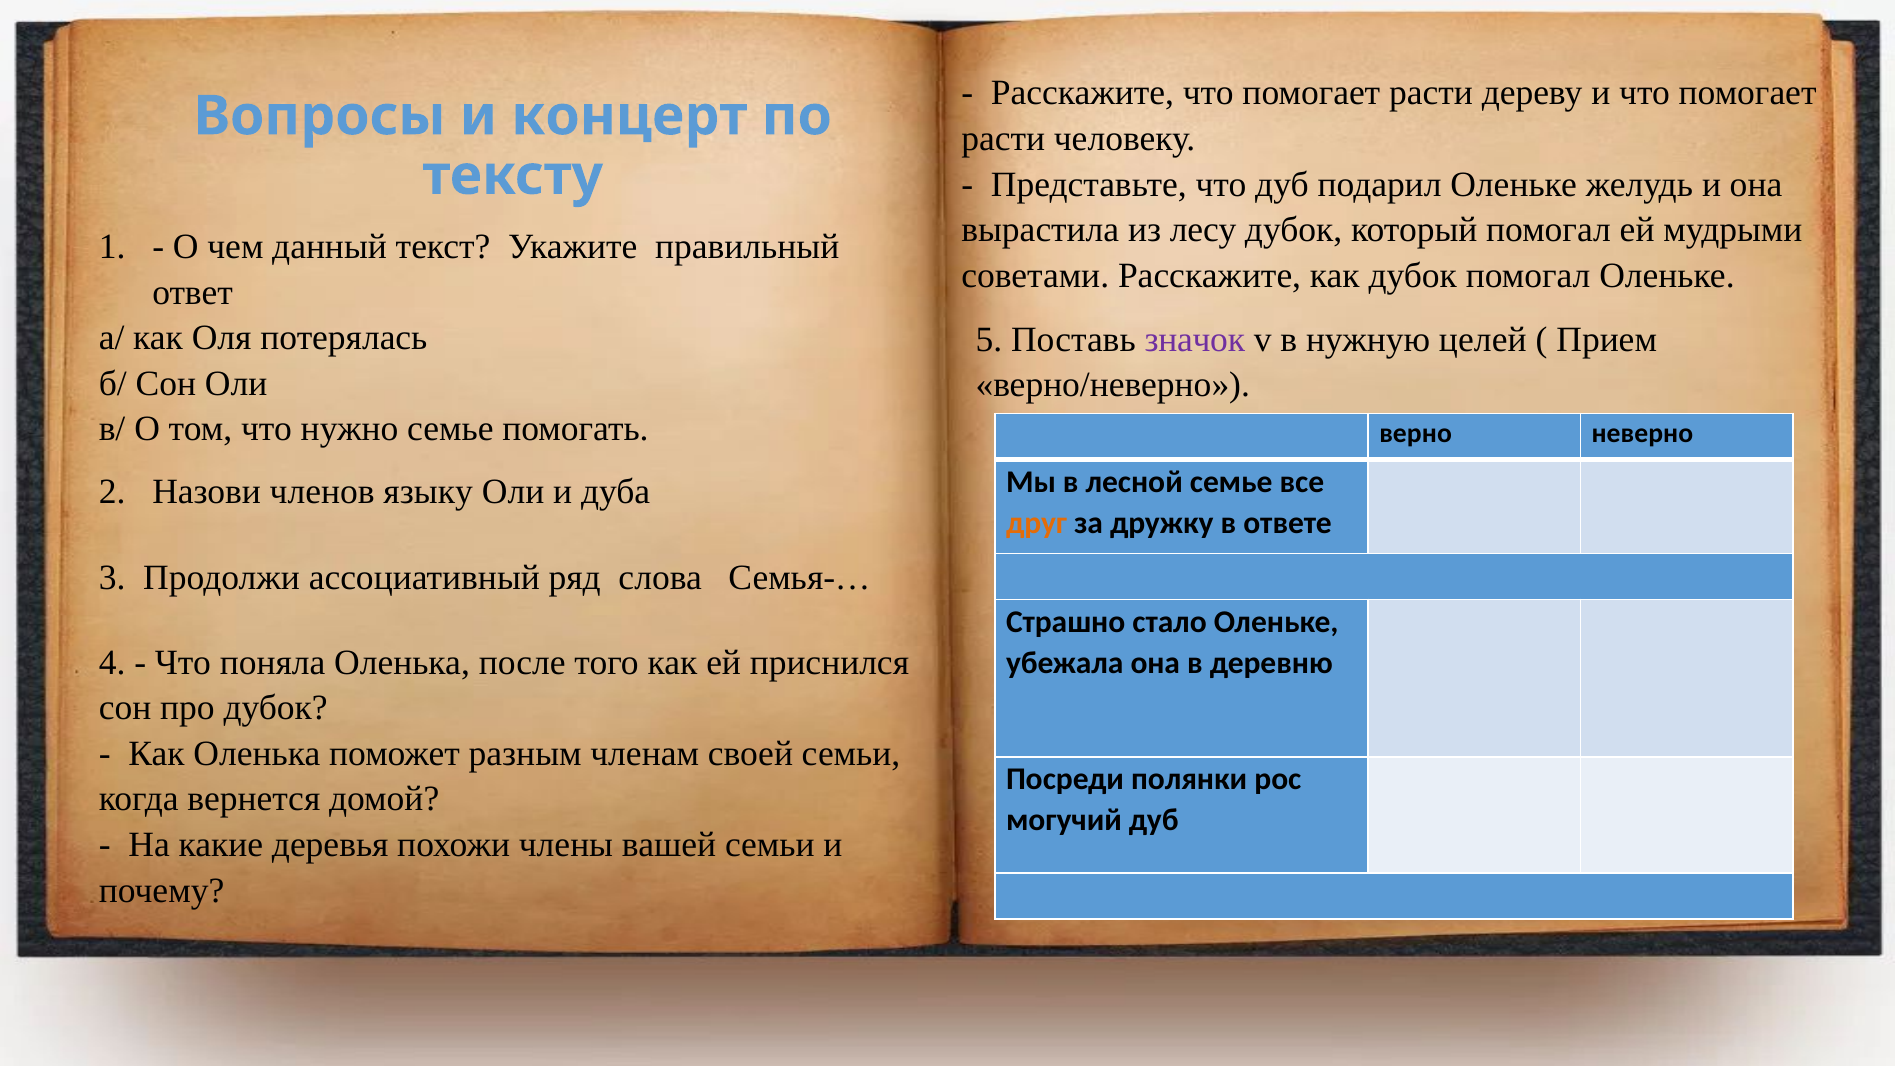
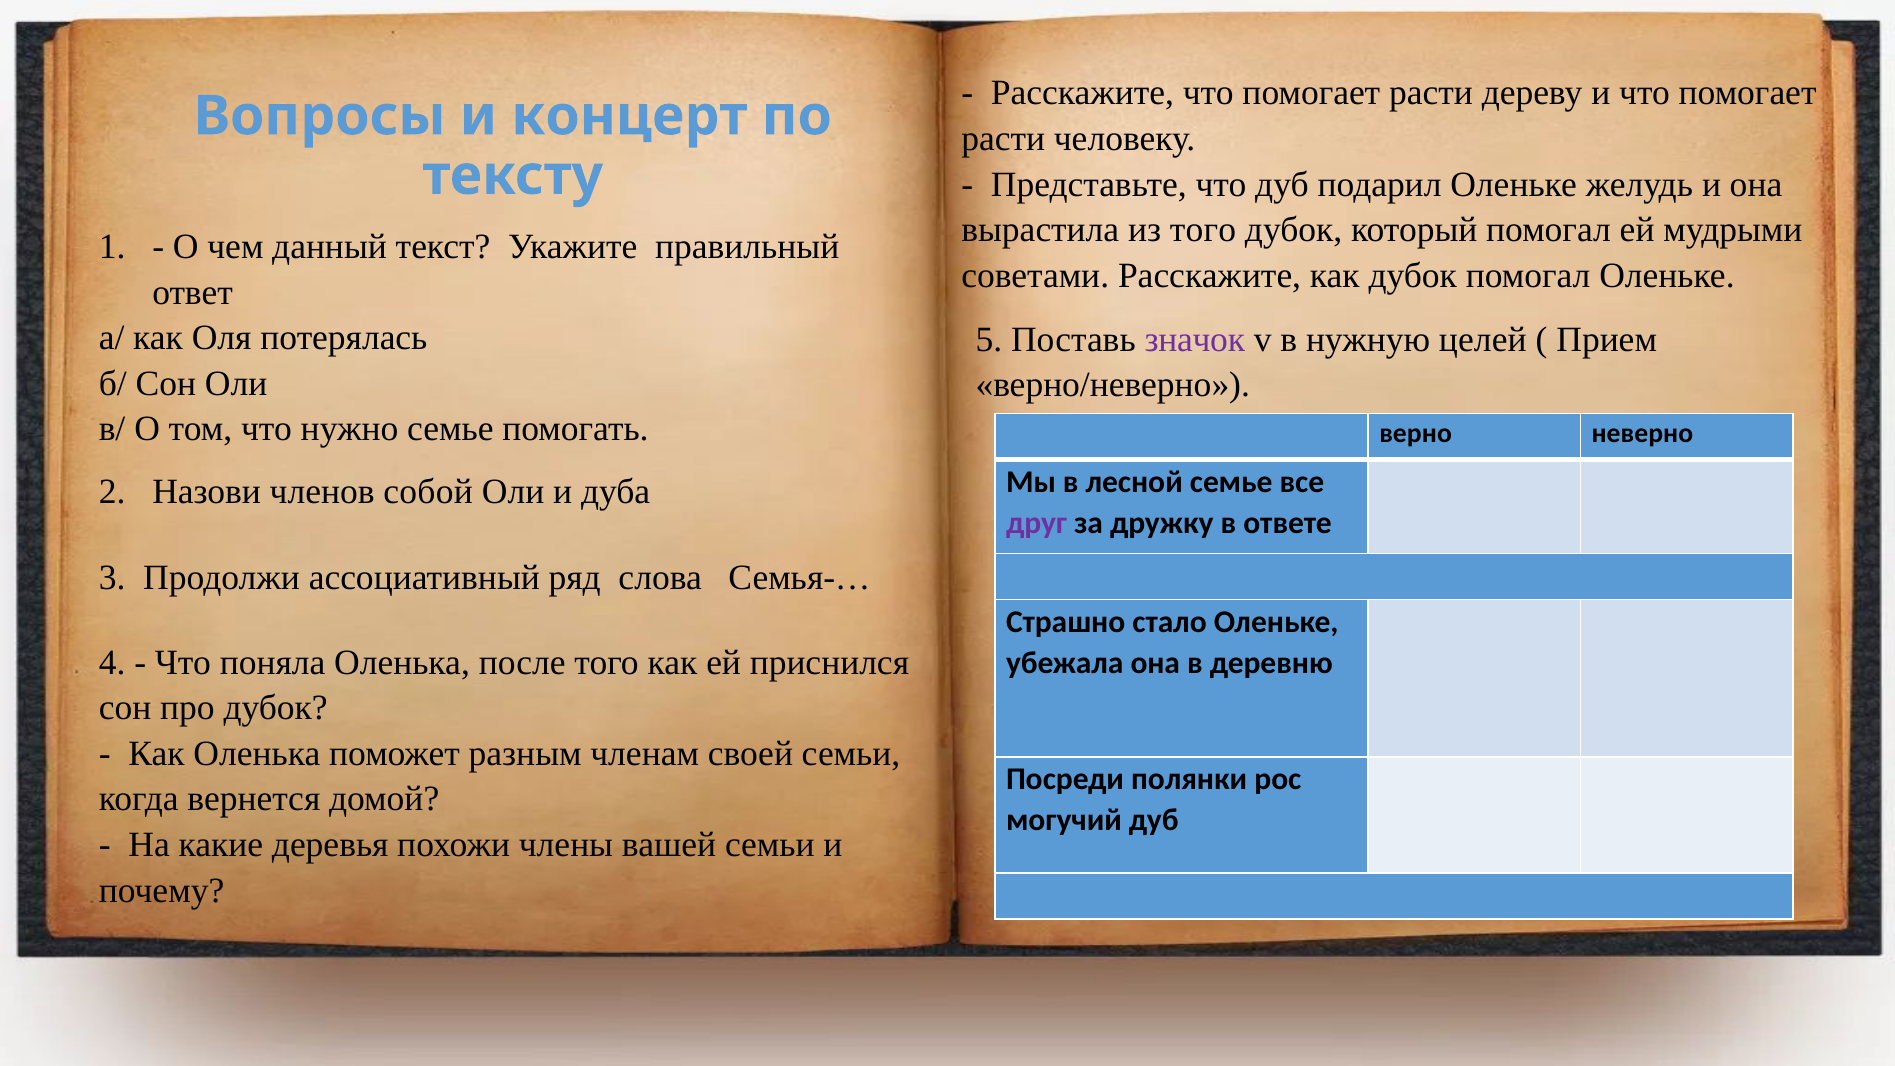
из лесу: лесу -> того
языку: языку -> собой
друг colour: orange -> purple
